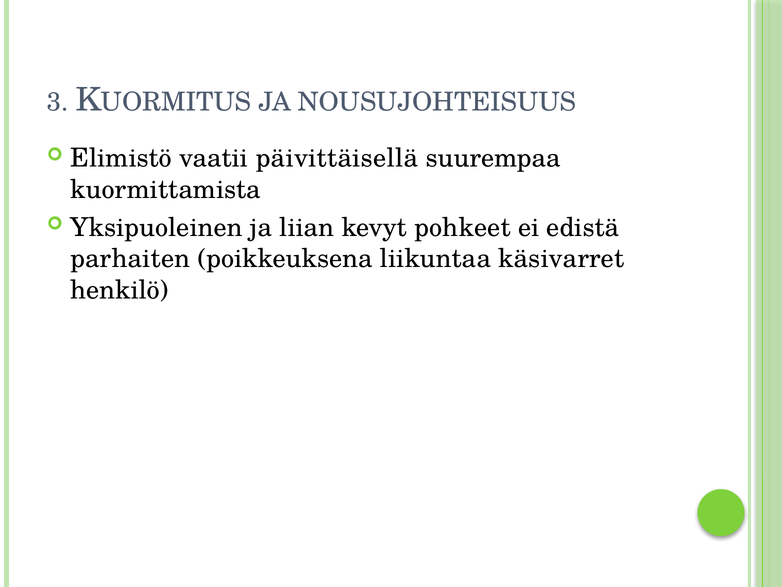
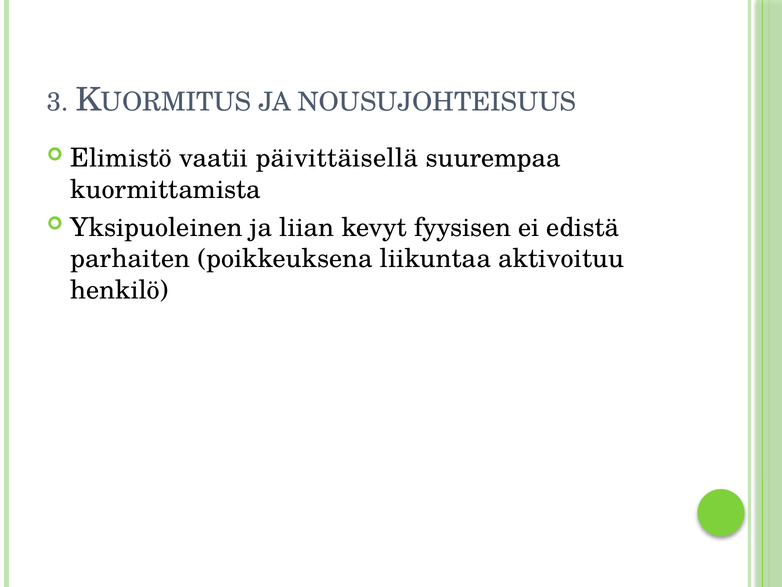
pohkeet: pohkeet -> fyysisen
käsivarret: käsivarret -> aktivoituu
